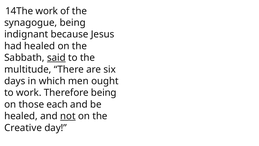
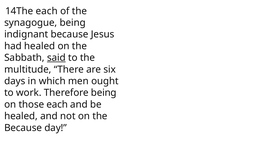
14The work: work -> each
not underline: present -> none
Creative at (23, 128): Creative -> Because
